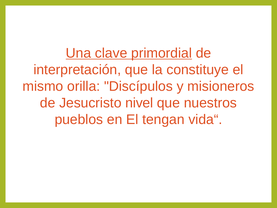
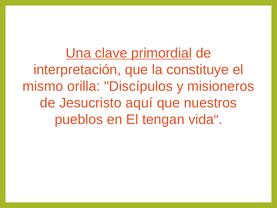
nivel: nivel -> aquí
